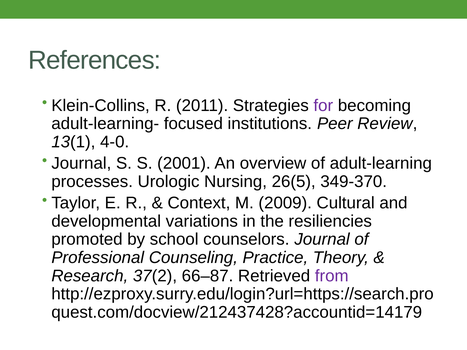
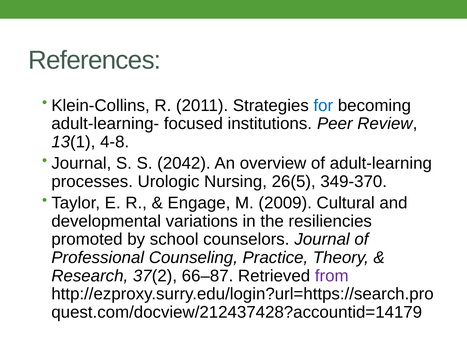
for colour: purple -> blue
4-0: 4-0 -> 4-8
2001: 2001 -> 2042
Context: Context -> Engage
